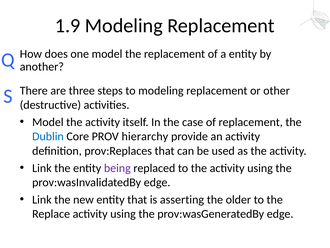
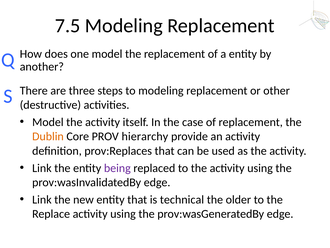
1.9: 1.9 -> 7.5
Dublin colour: blue -> orange
asserting: asserting -> technical
